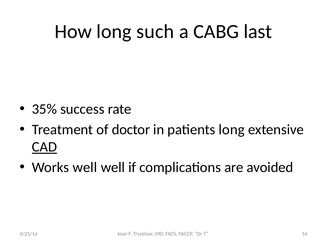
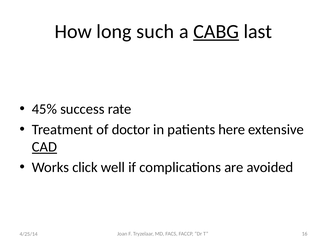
CABG underline: none -> present
35%: 35% -> 45%
patients long: long -> here
Works well: well -> click
